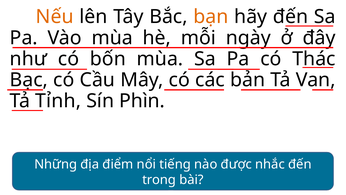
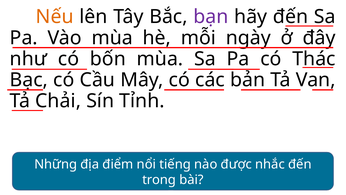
bạn colour: orange -> purple
Tỉnh at (58, 101): Tỉnh -> Chải
Sín Phìn: Phìn -> Tỉnh
